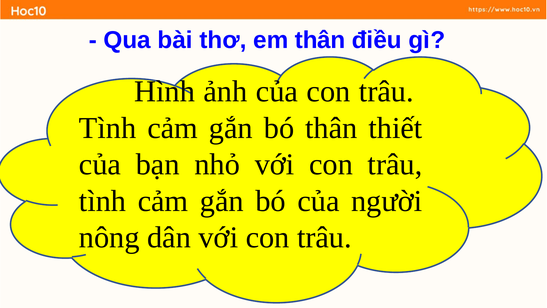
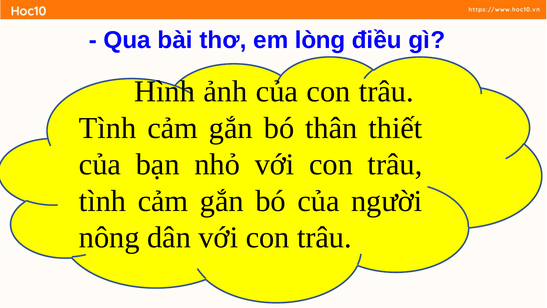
em thân: thân -> lòng
